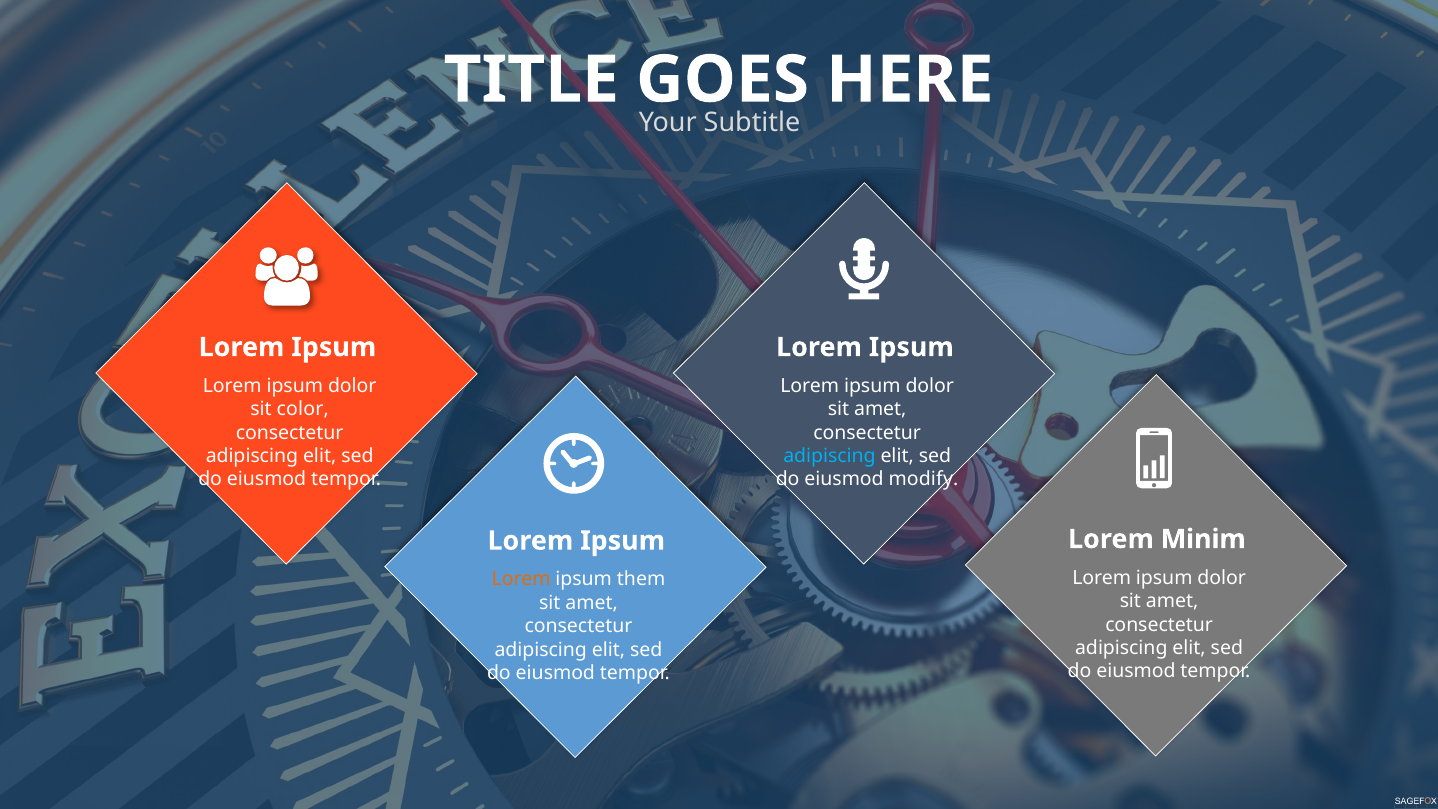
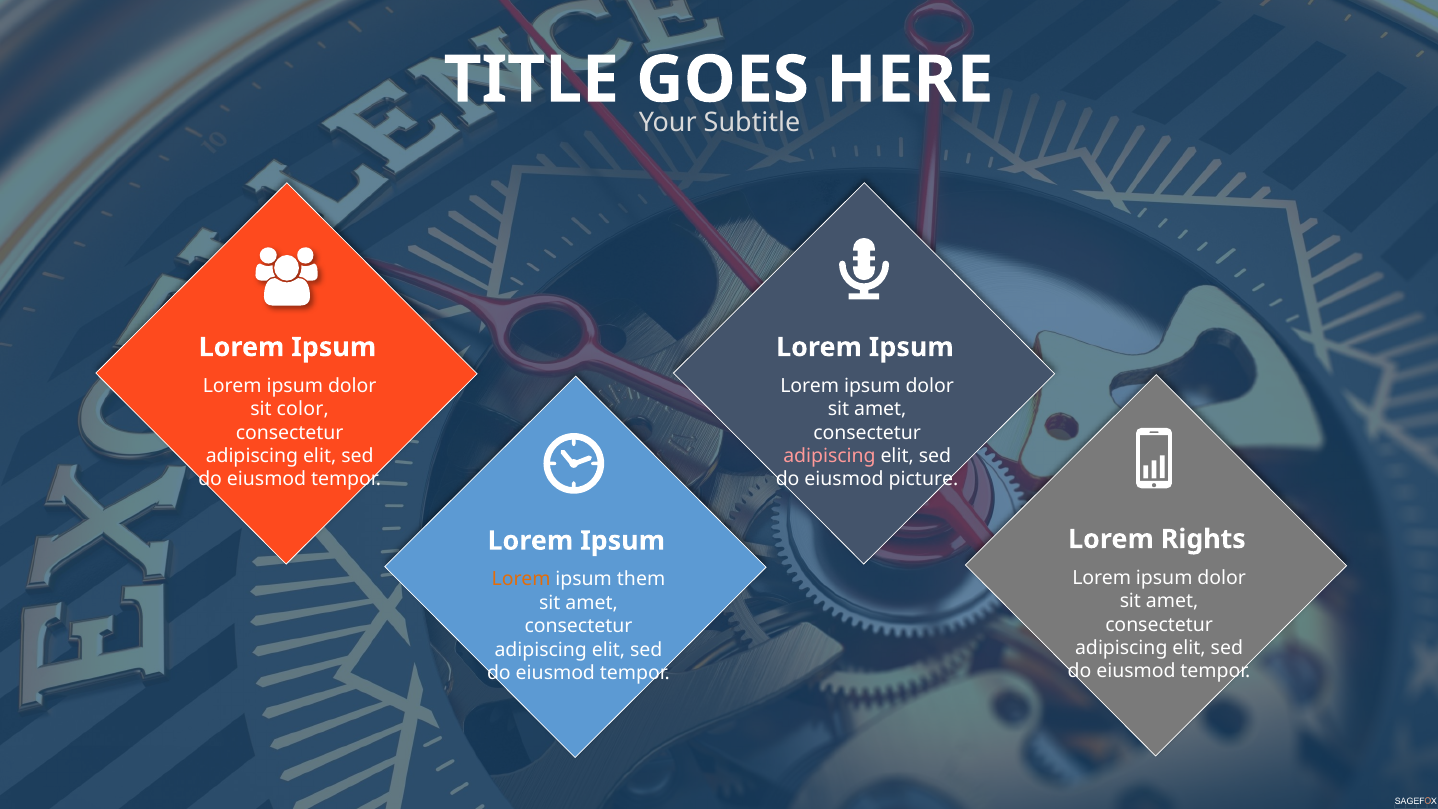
adipiscing at (829, 456) colour: light blue -> pink
modify: modify -> picture
Minim: Minim -> Rights
